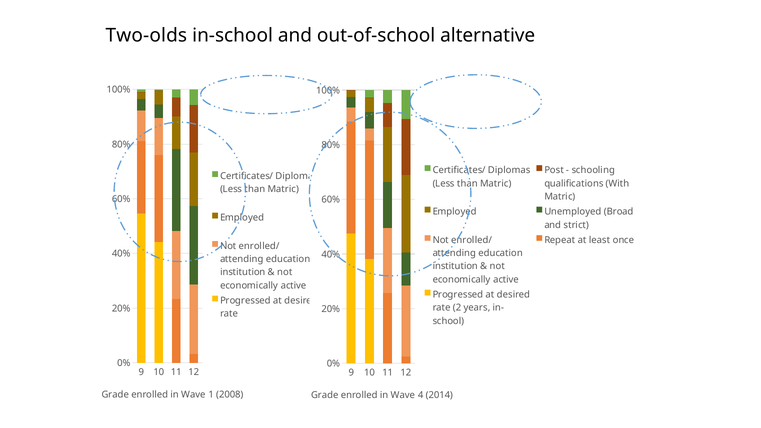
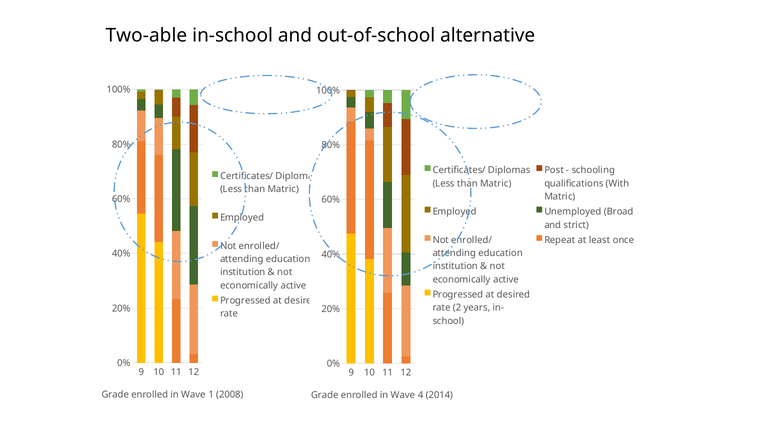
Two-olds: Two-olds -> Two-able
